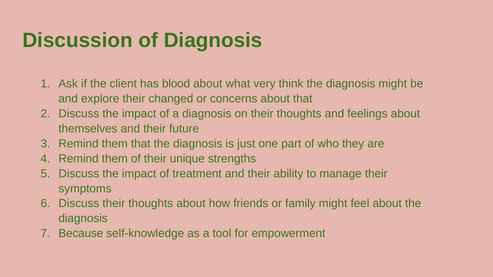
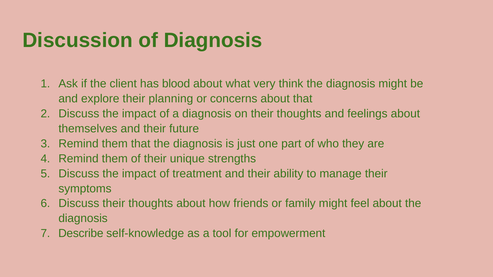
changed: changed -> planning
Because: Because -> Describe
